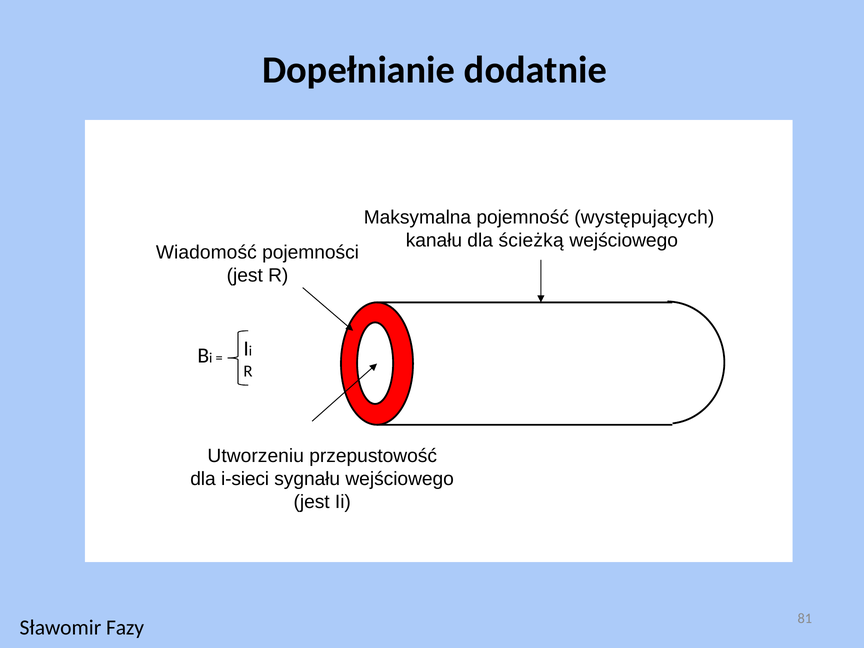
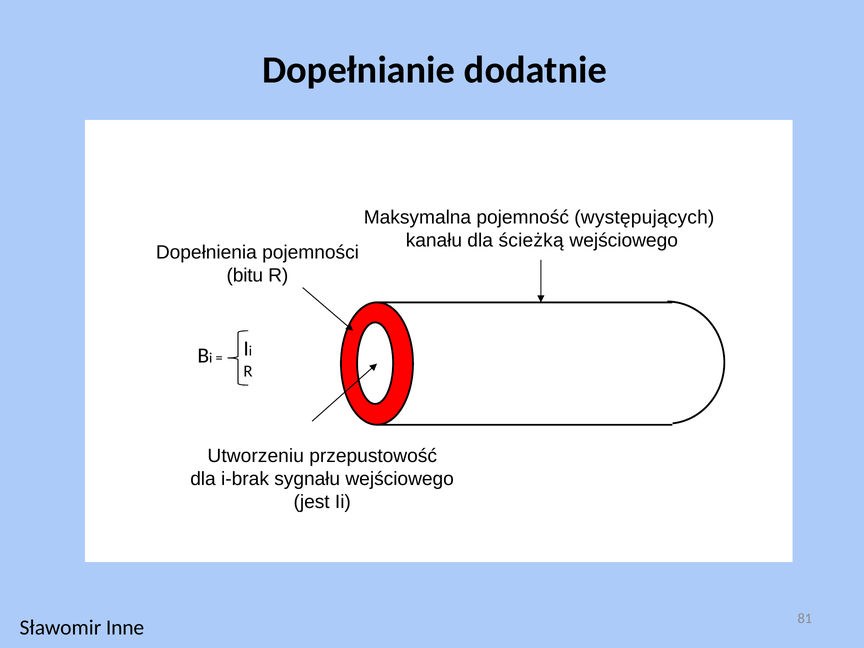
Wiadomość: Wiadomość -> Dopełnienia
jest at (245, 276): jest -> bitu
i-sieci: i-sieci -> i-brak
Fazy: Fazy -> Inne
